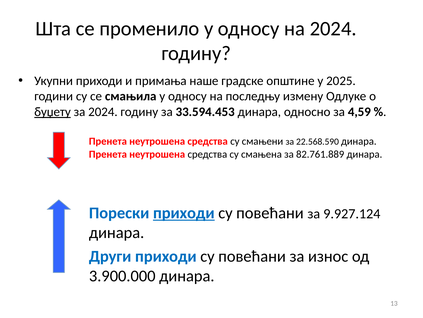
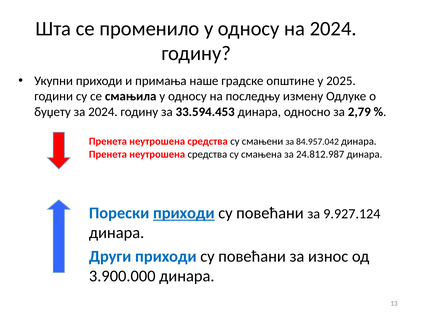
буџету underline: present -> none
4,59: 4,59 -> 2,79
22.568.590: 22.568.590 -> 84.957.042
82.761.889: 82.761.889 -> 24.812.987
